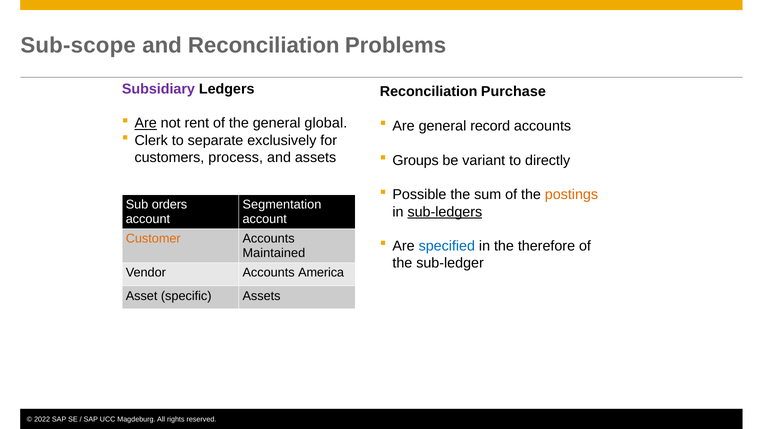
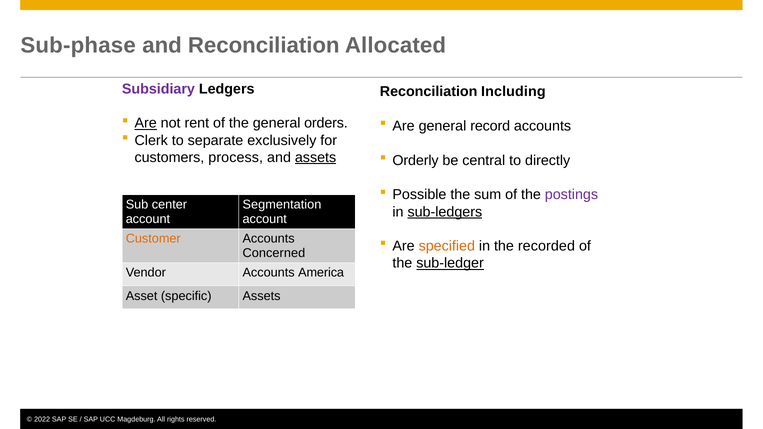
Sub-scope: Sub-scope -> Sub-phase
Problems: Problems -> Allocated
Purchase: Purchase -> Including
global: global -> orders
assets at (316, 158) underline: none -> present
Groups: Groups -> Orderly
variant: variant -> central
postings colour: orange -> purple
orders: orders -> center
specified colour: blue -> orange
therefore: therefore -> recorded
Maintained: Maintained -> Concerned
sub-ledger underline: none -> present
